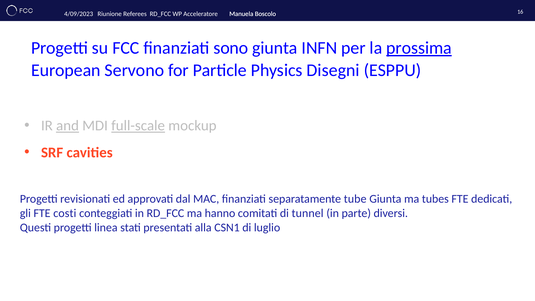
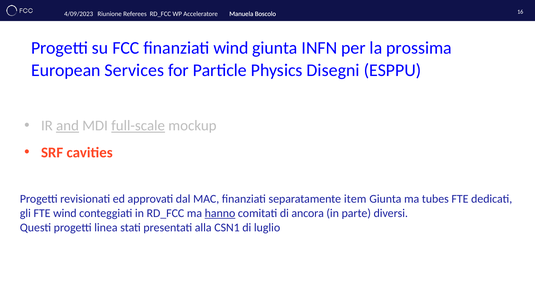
finanziati sono: sono -> wind
prossima underline: present -> none
Servono: Servono -> Services
tube: tube -> item
FTE costi: costi -> wind
hanno underline: none -> present
tunnel: tunnel -> ancora
